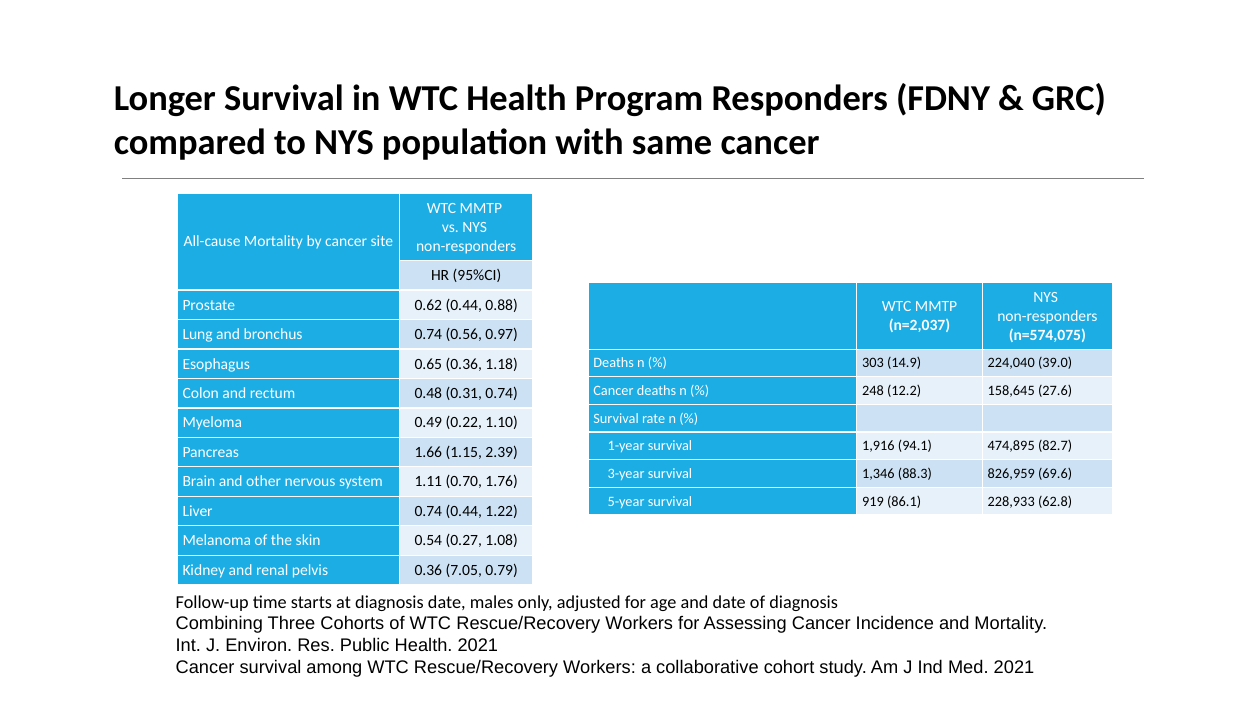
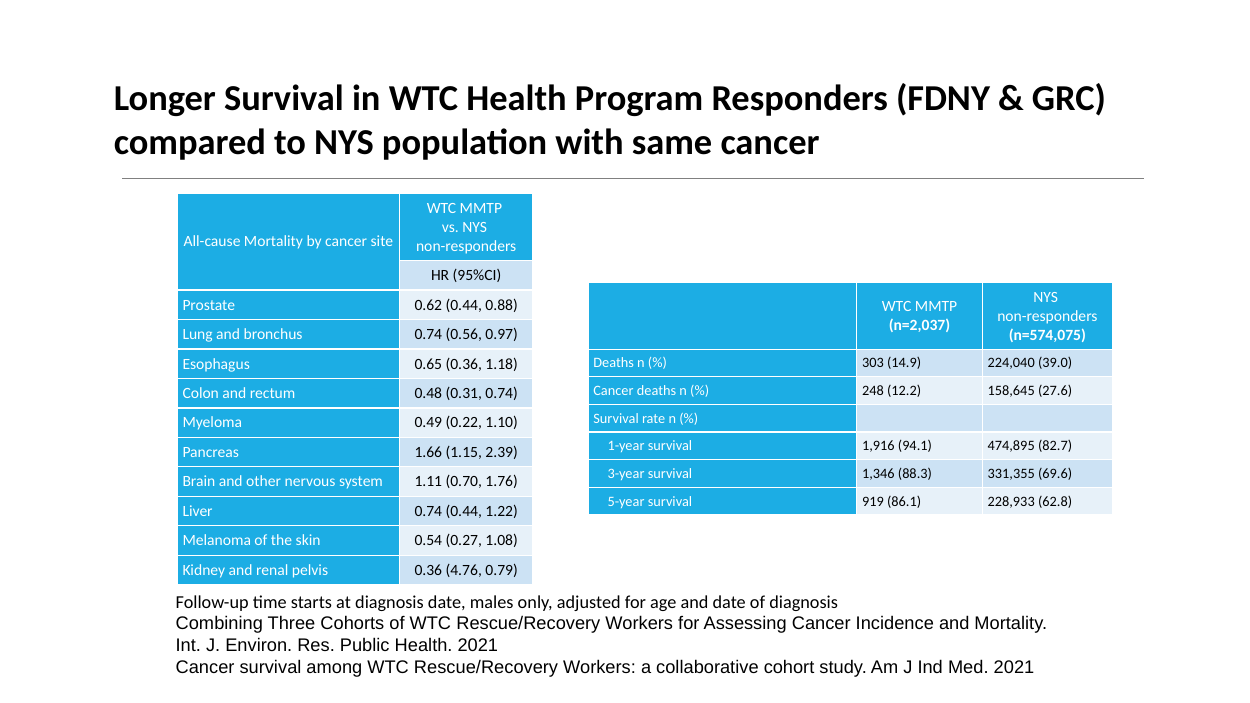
826,959: 826,959 -> 331,355
7.05: 7.05 -> 4.76
